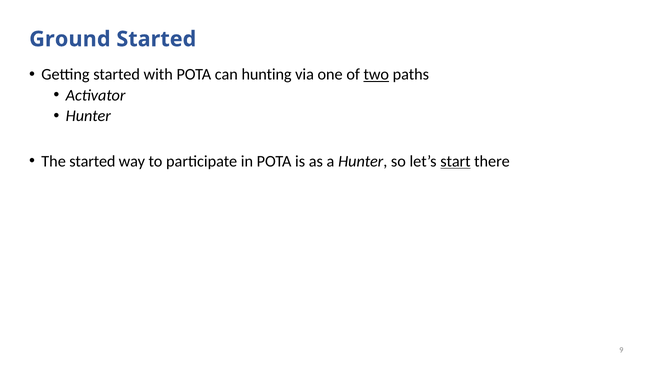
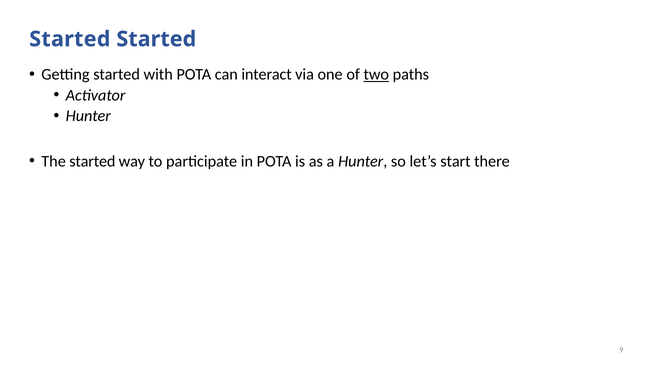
Ground at (70, 39): Ground -> Started
hunting: hunting -> interact
start underline: present -> none
